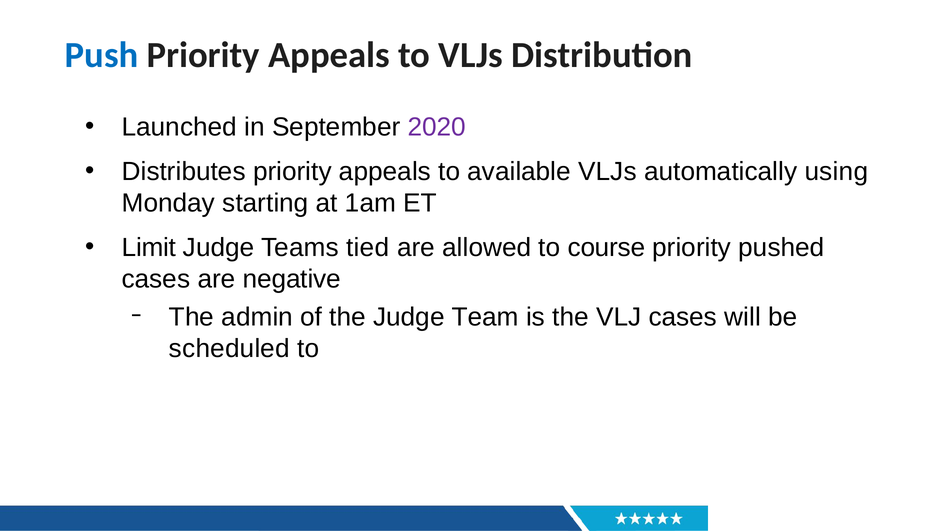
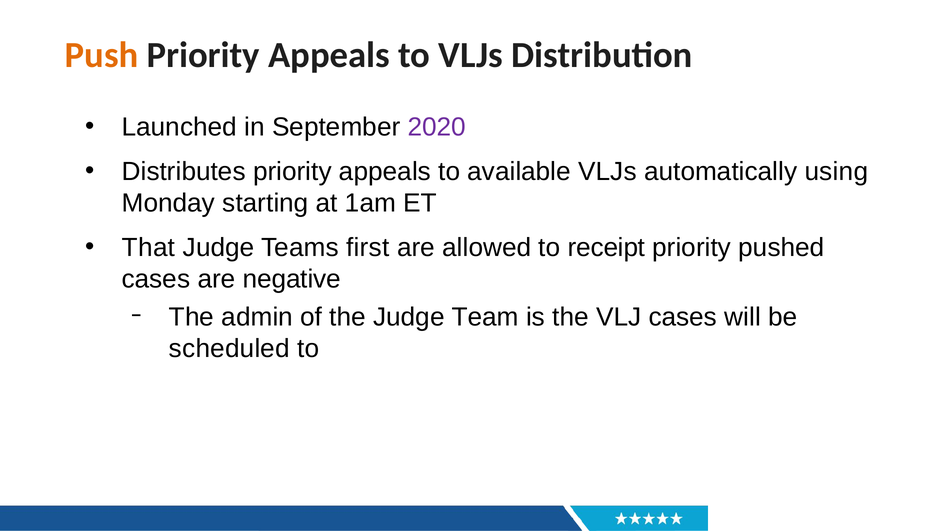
Push colour: blue -> orange
Limit: Limit -> That
tied: tied -> first
course: course -> receipt
